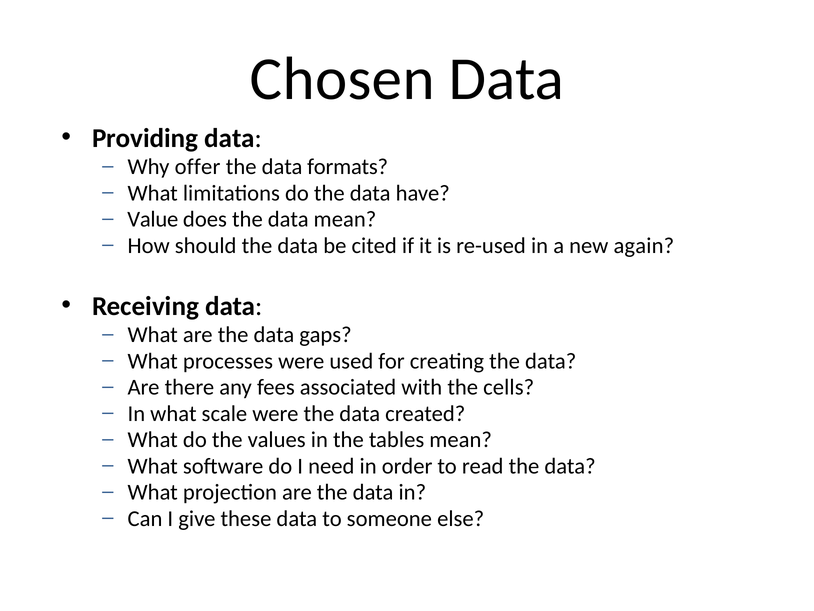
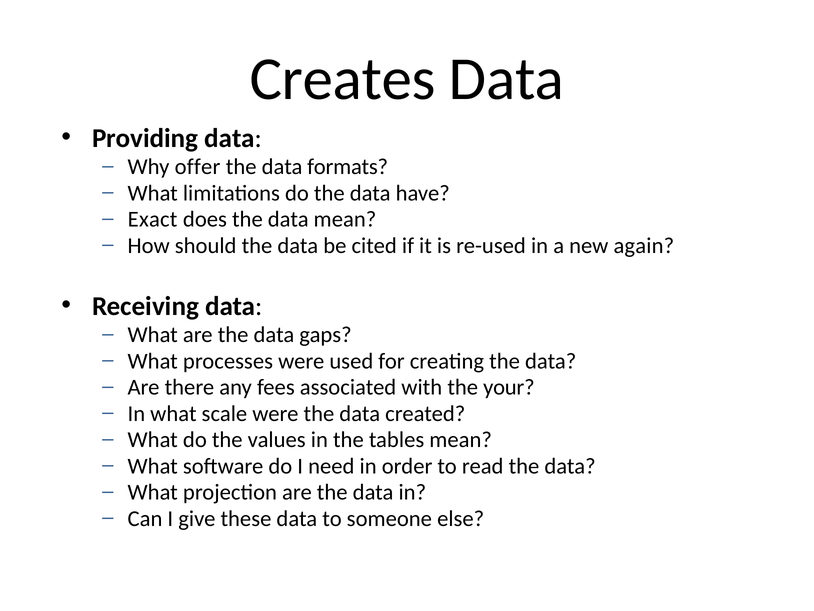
Chosen: Chosen -> Creates
Value: Value -> Exact
cells: cells -> your
